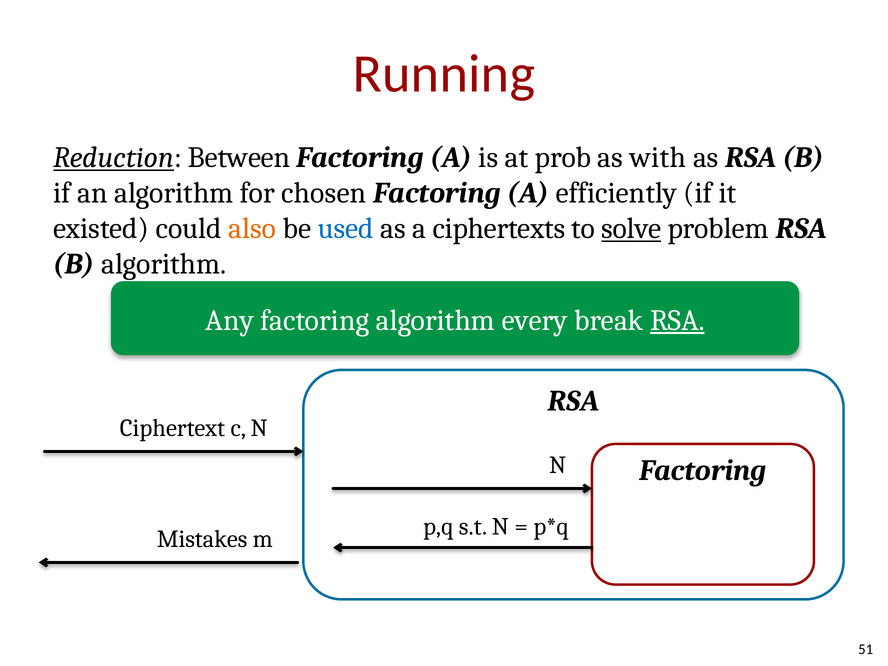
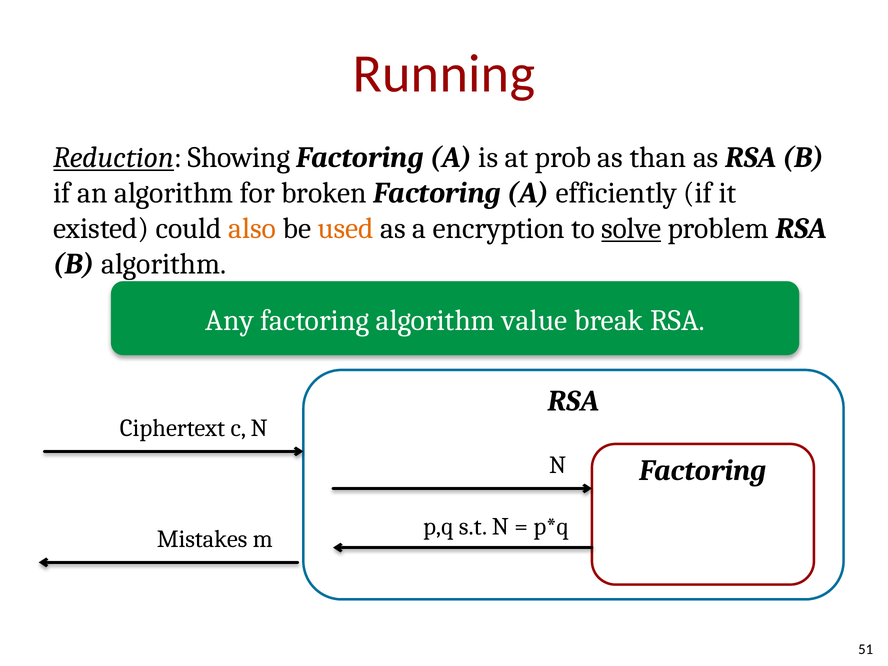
Between: Between -> Showing
with: with -> than
chosen: chosen -> broken
used colour: blue -> orange
ciphertexts: ciphertexts -> encryption
every: every -> value
RSA at (677, 320) underline: present -> none
